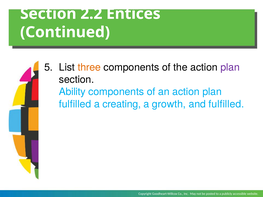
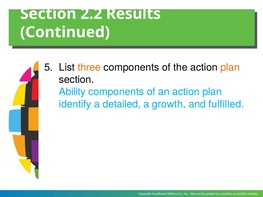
Entices: Entices -> Results
plan at (230, 67) colour: purple -> orange
fulfilled at (75, 104): fulfilled -> identify
creating: creating -> detailed
